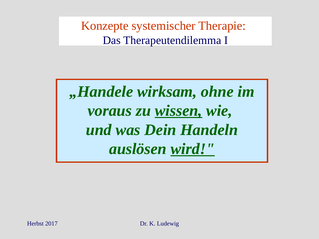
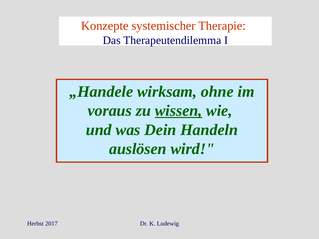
wird underline: present -> none
